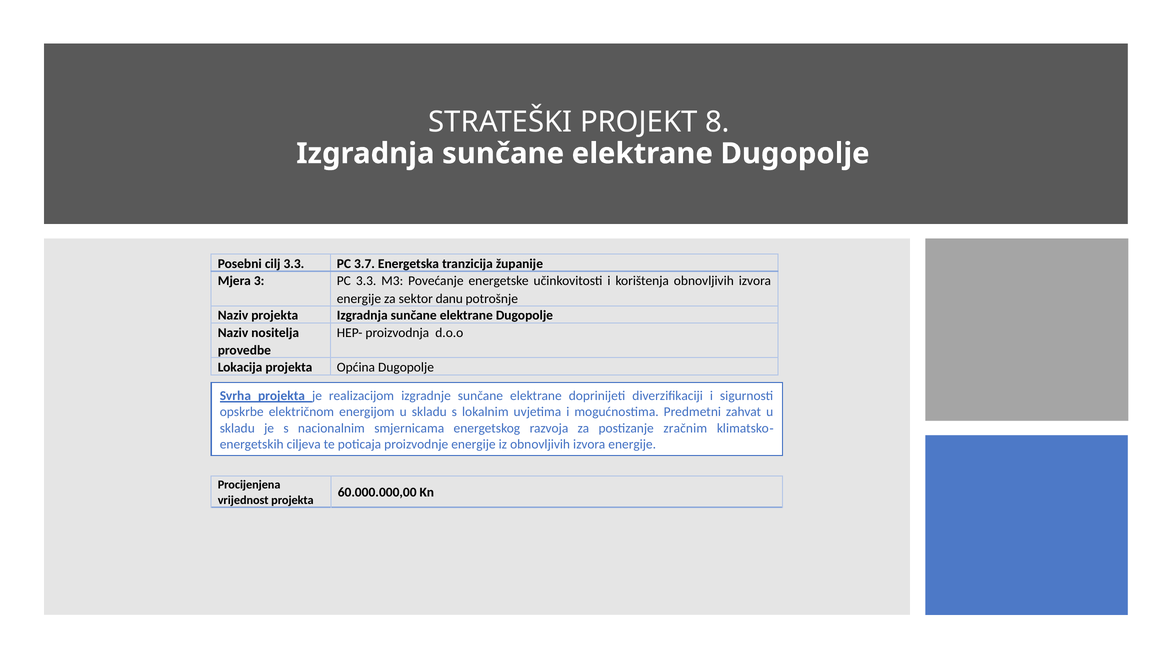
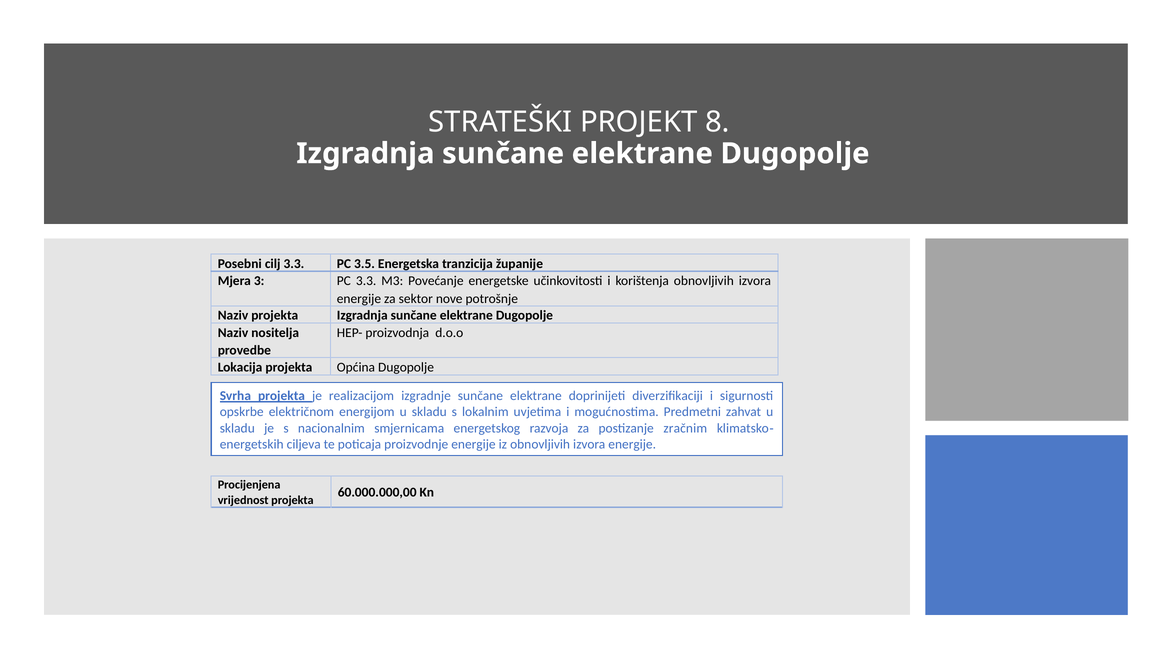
3.7: 3.7 -> 3.5
danu: danu -> nove
